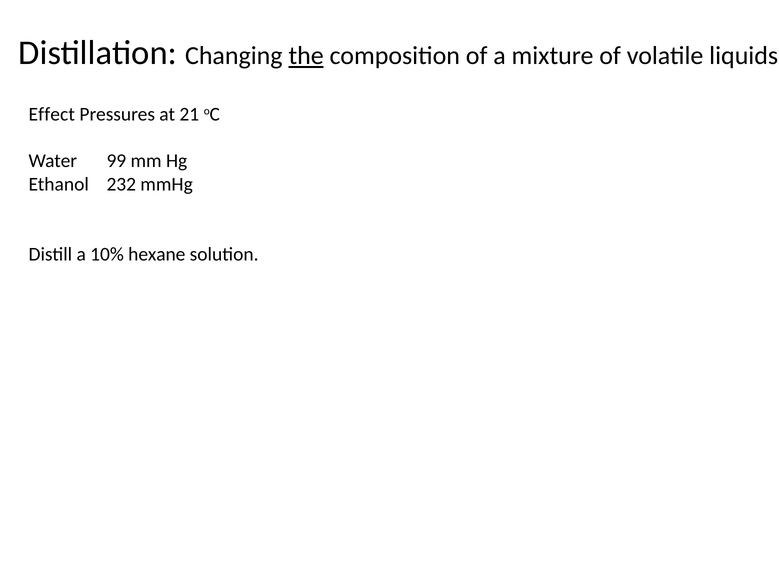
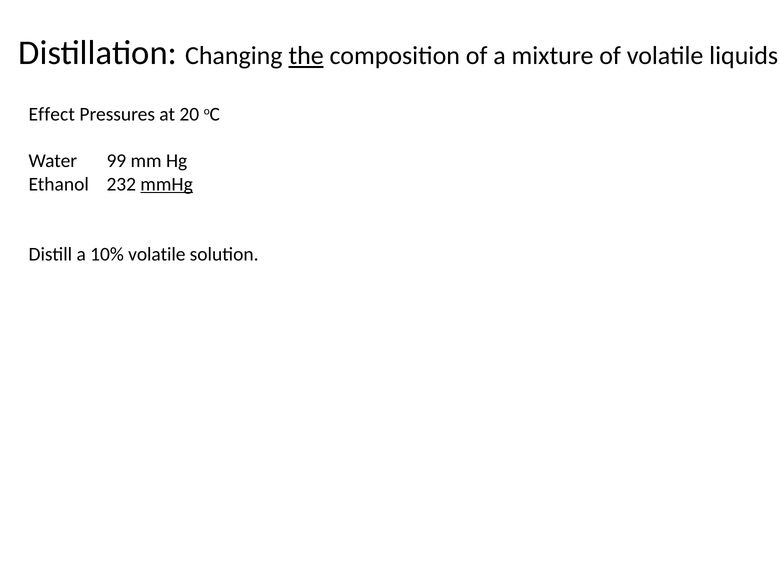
21: 21 -> 20
mmHg underline: none -> present
10% hexane: hexane -> volatile
